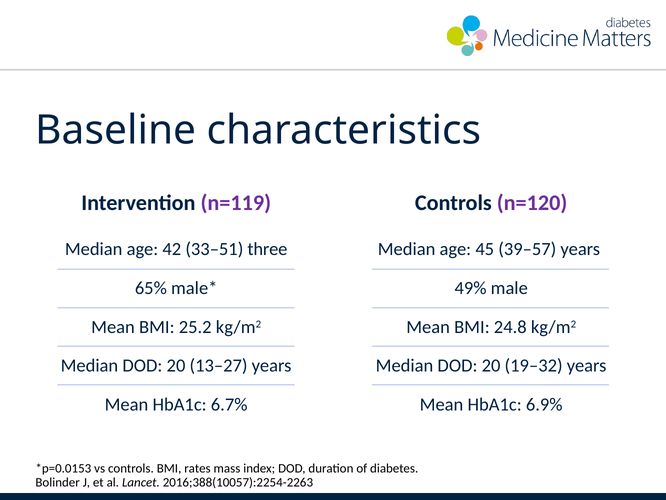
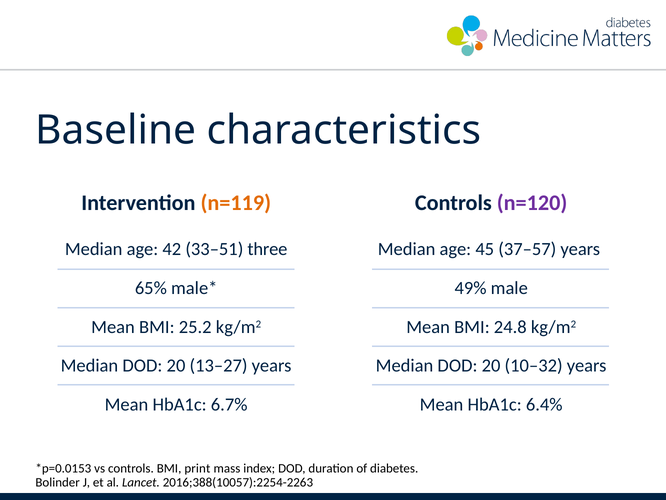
n=119 colour: purple -> orange
39–57: 39–57 -> 37–57
19–32: 19–32 -> 10–32
6.9%: 6.9% -> 6.4%
rates: rates -> print
